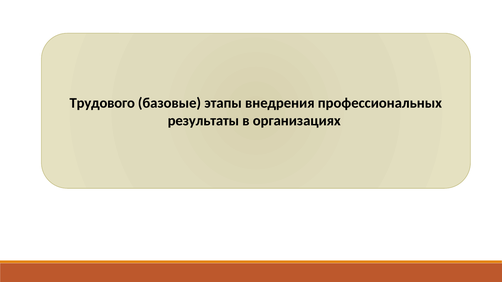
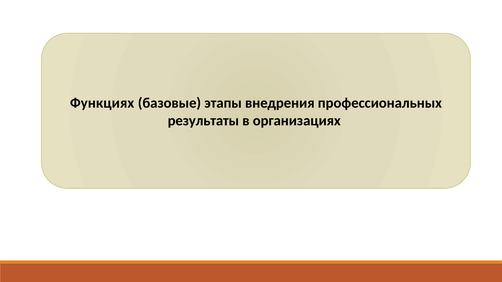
Трудового: Трудового -> Функциях
